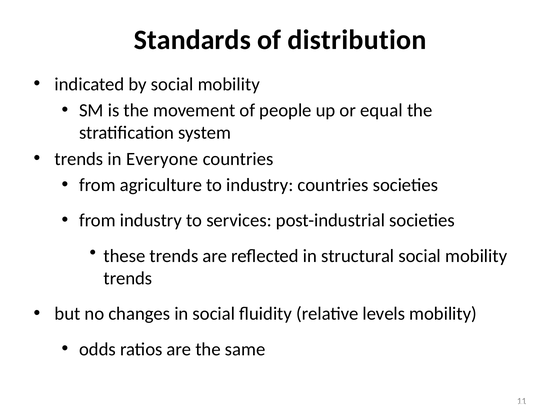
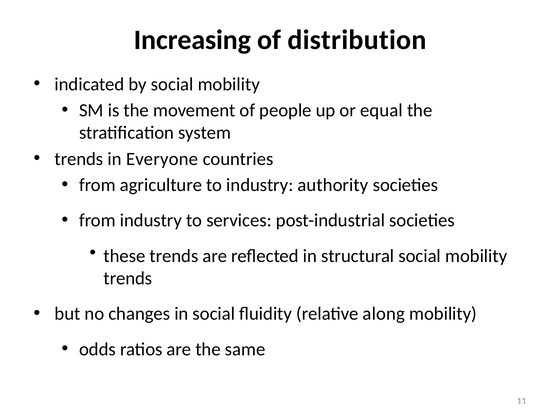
Standards: Standards -> Increasing
industry countries: countries -> authority
levels: levels -> along
